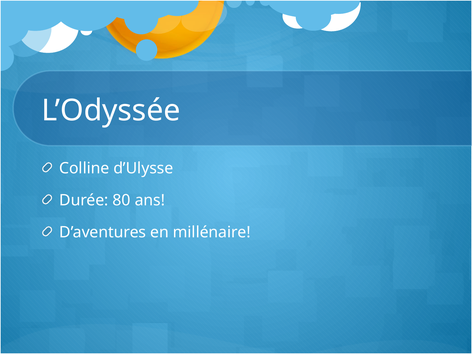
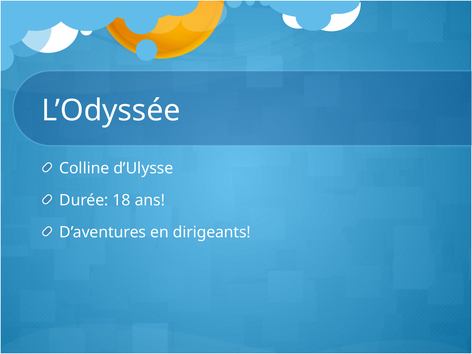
80: 80 -> 18
millénaire: millénaire -> dirigeants
